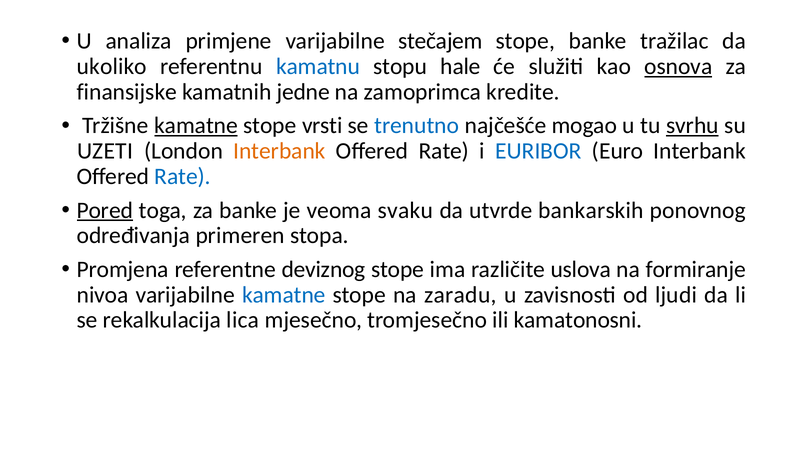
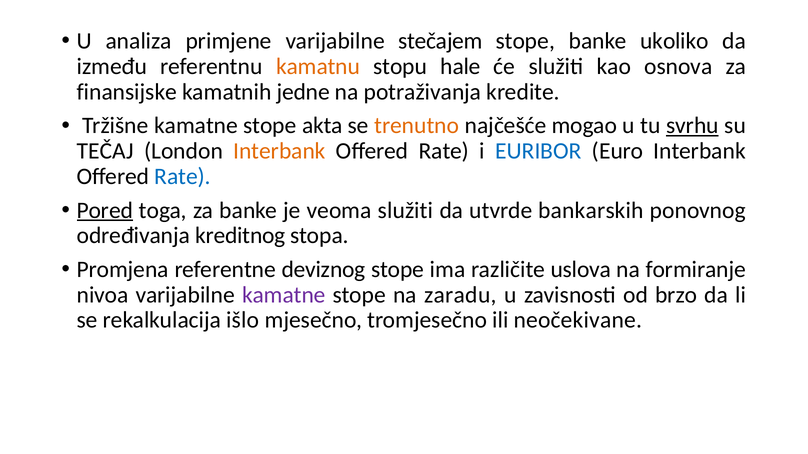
tražilac: tražilac -> ukoliko
ukoliko: ukoliko -> između
kamatnu colour: blue -> orange
osnova underline: present -> none
zamoprimca: zamoprimca -> potraživanja
kamatne at (196, 126) underline: present -> none
vrsti: vrsti -> akta
trenutno colour: blue -> orange
UZETI: UZETI -> TEČAJ
veoma svaku: svaku -> služiti
primeren: primeren -> kreditnog
kamatne at (284, 295) colour: blue -> purple
ljudi: ljudi -> brzo
lica: lica -> išlo
kamatonosni: kamatonosni -> neočekivane
